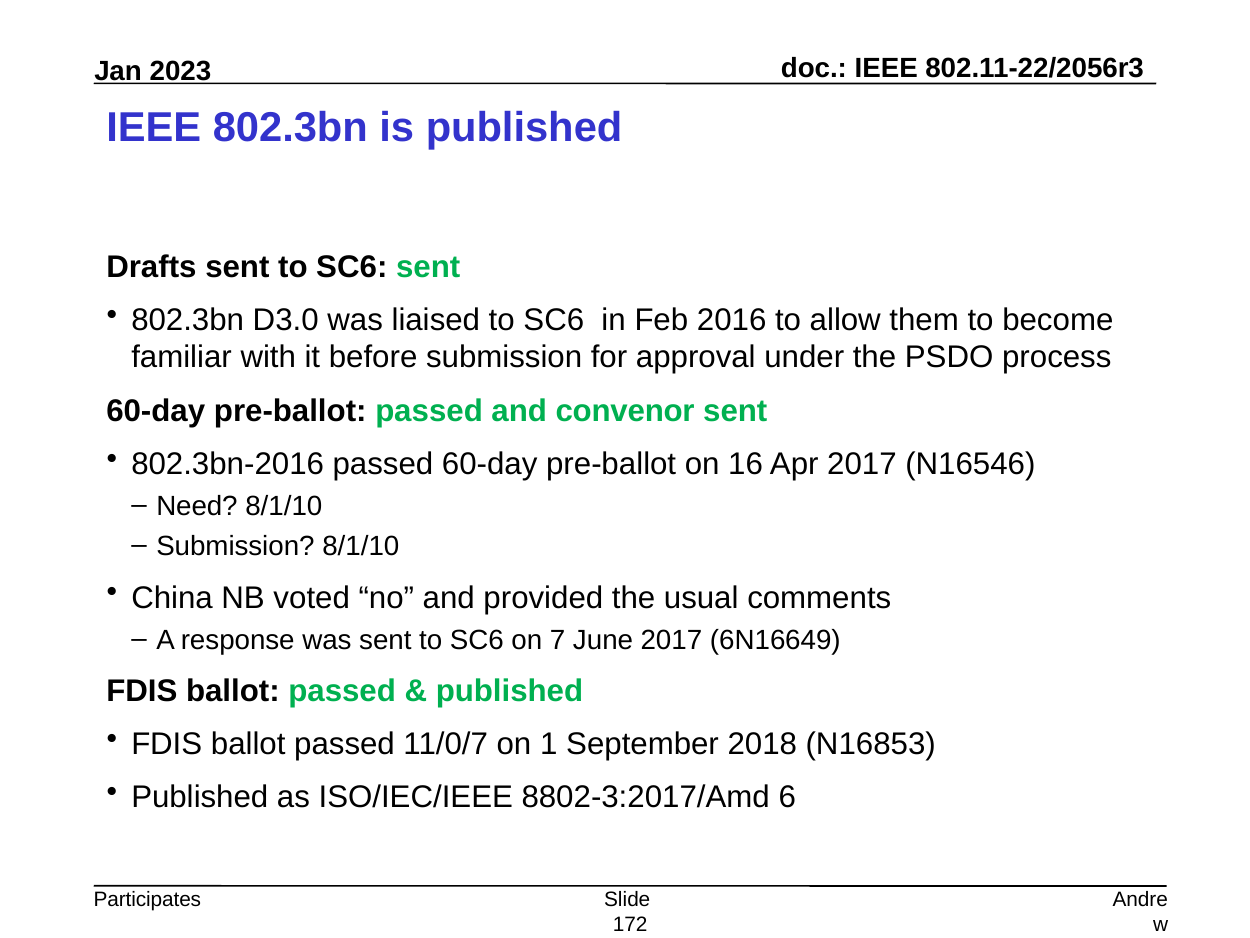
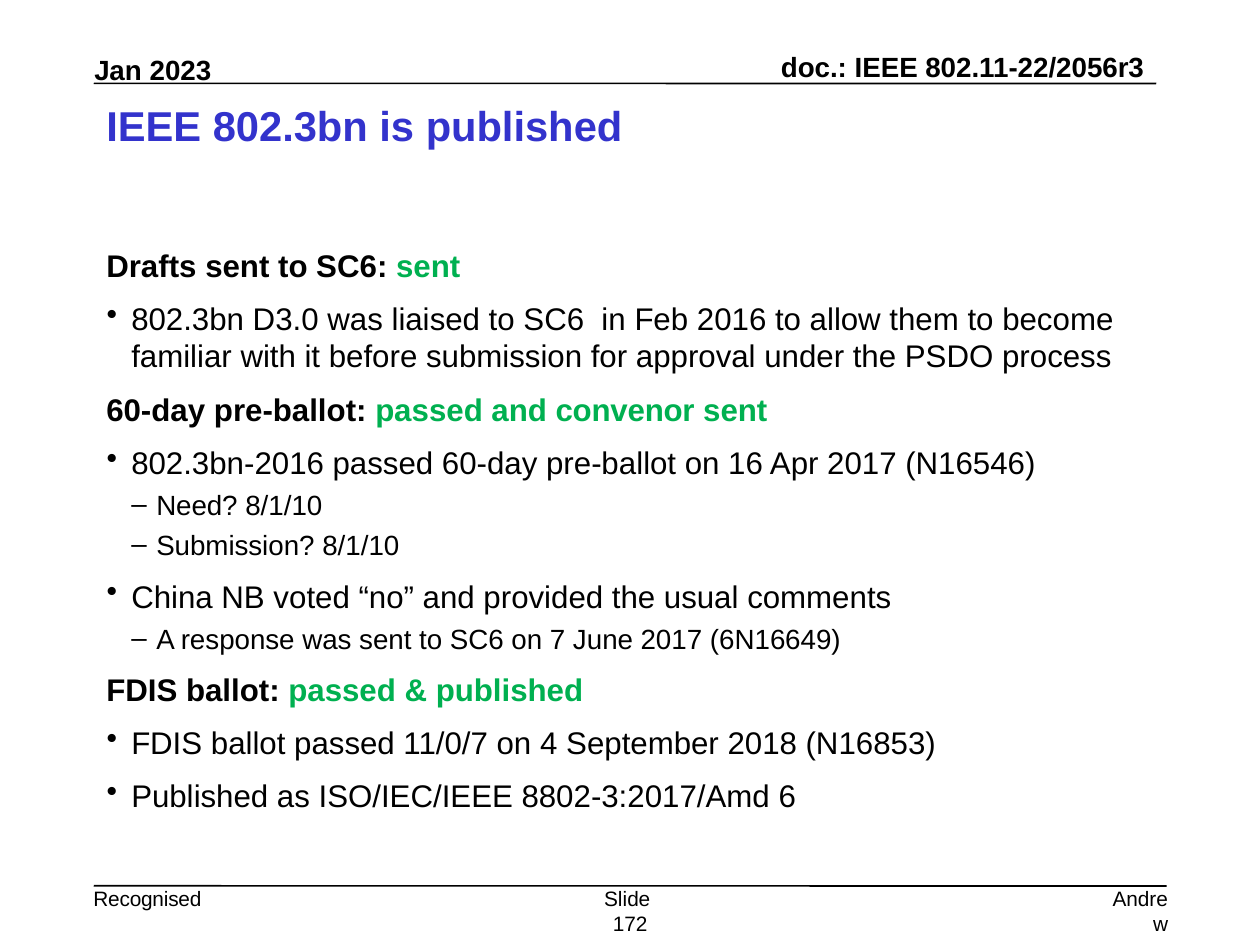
1: 1 -> 4
Participates: Participates -> Recognised
